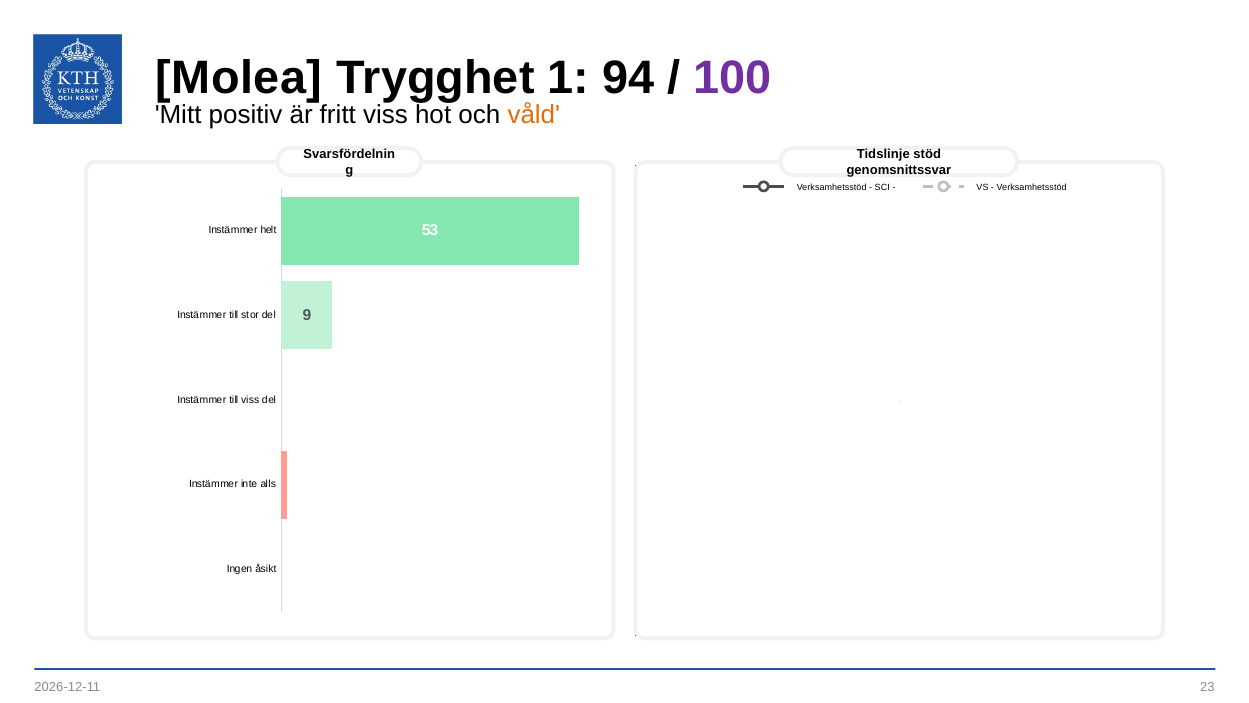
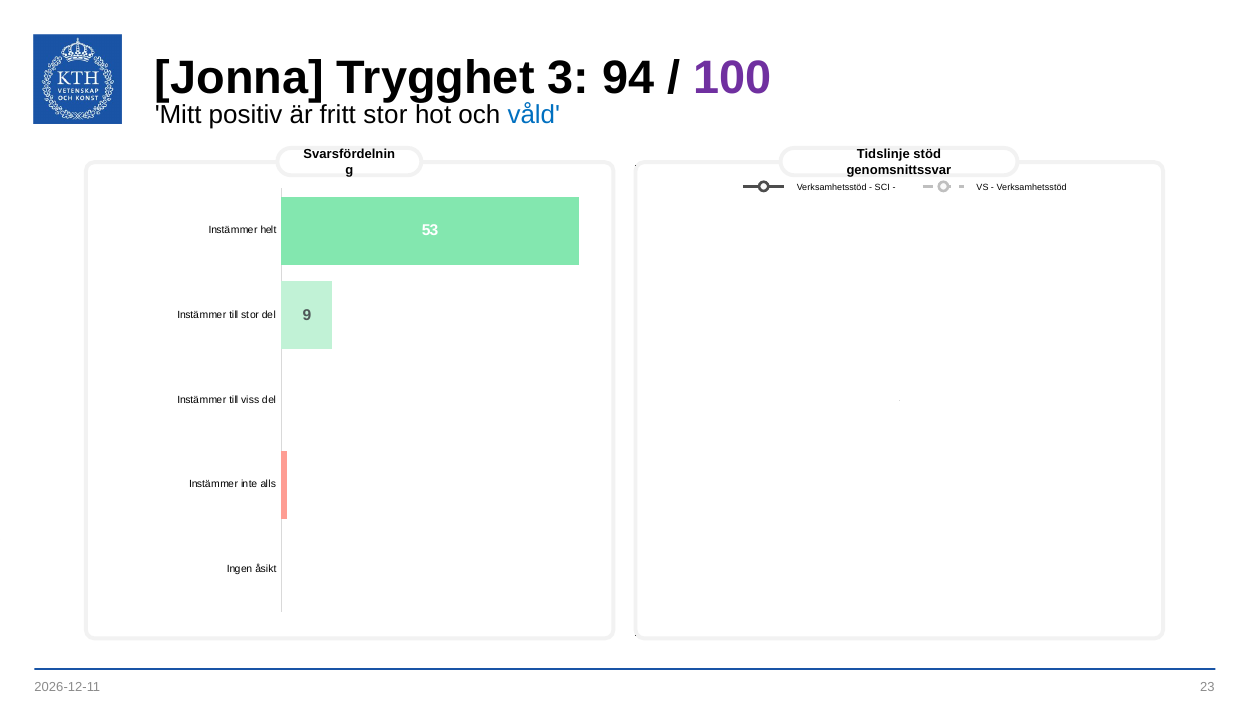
Molea: Molea -> Jonna
1: 1 -> 3
fritt viss: viss -> stor
våld colour: orange -> blue
